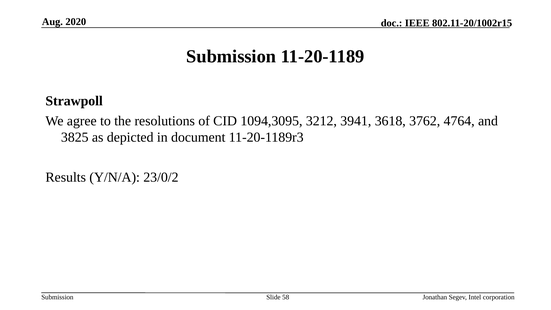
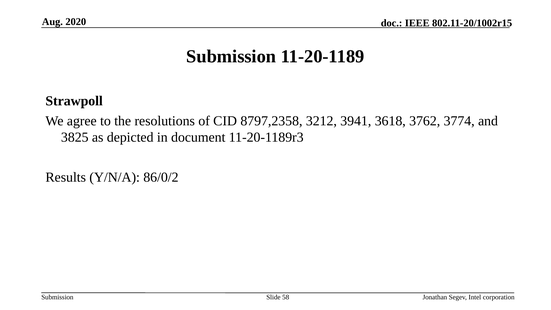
1094,3095: 1094,3095 -> 8797,2358
4764: 4764 -> 3774
23/0/2: 23/0/2 -> 86/0/2
